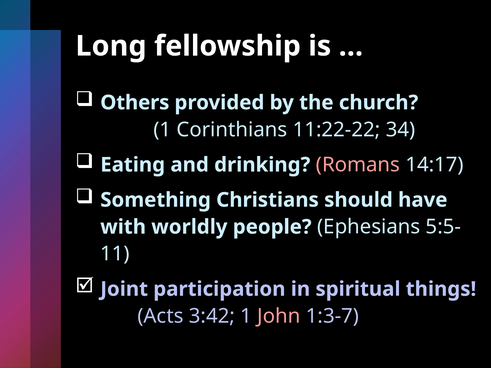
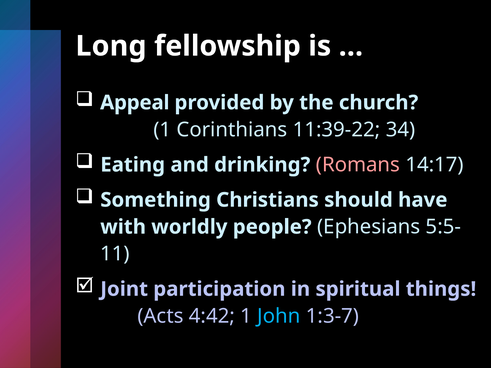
Others: Others -> Appeal
11:22-22: 11:22-22 -> 11:39-22
3:42: 3:42 -> 4:42
John colour: pink -> light blue
